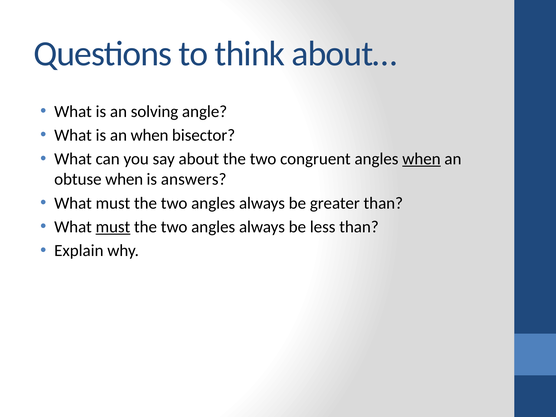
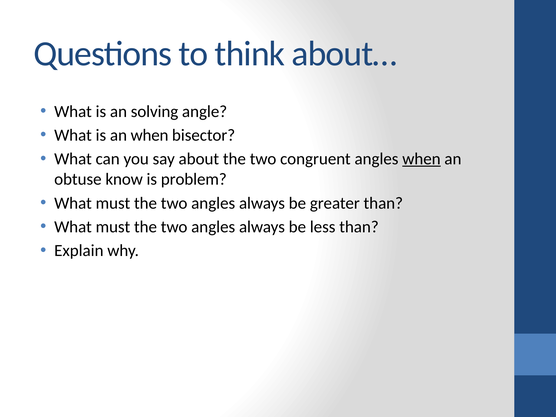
obtuse when: when -> know
answers: answers -> problem
must at (113, 227) underline: present -> none
